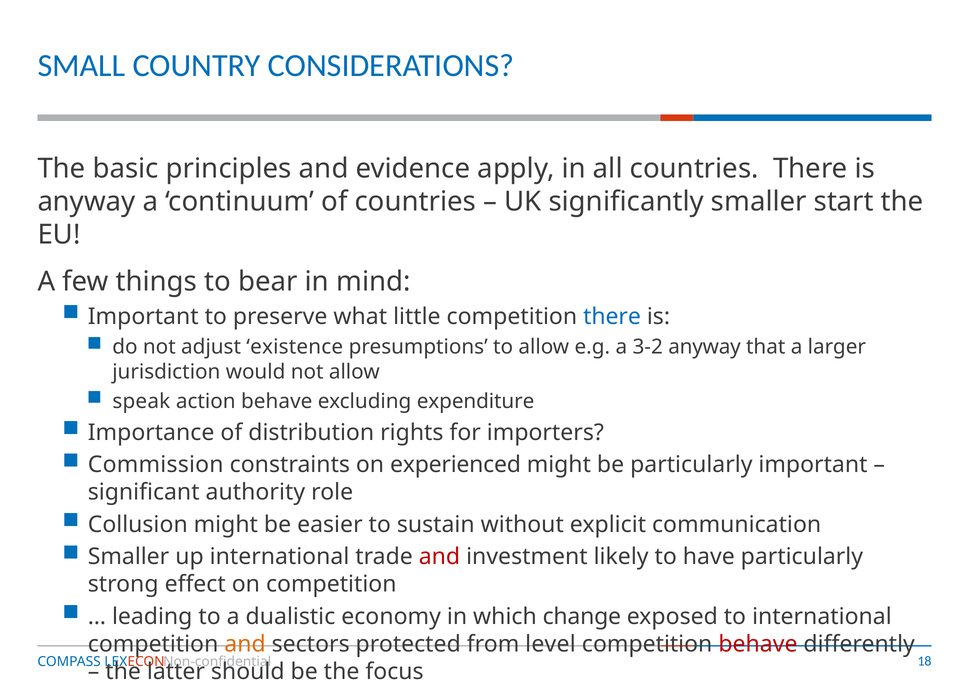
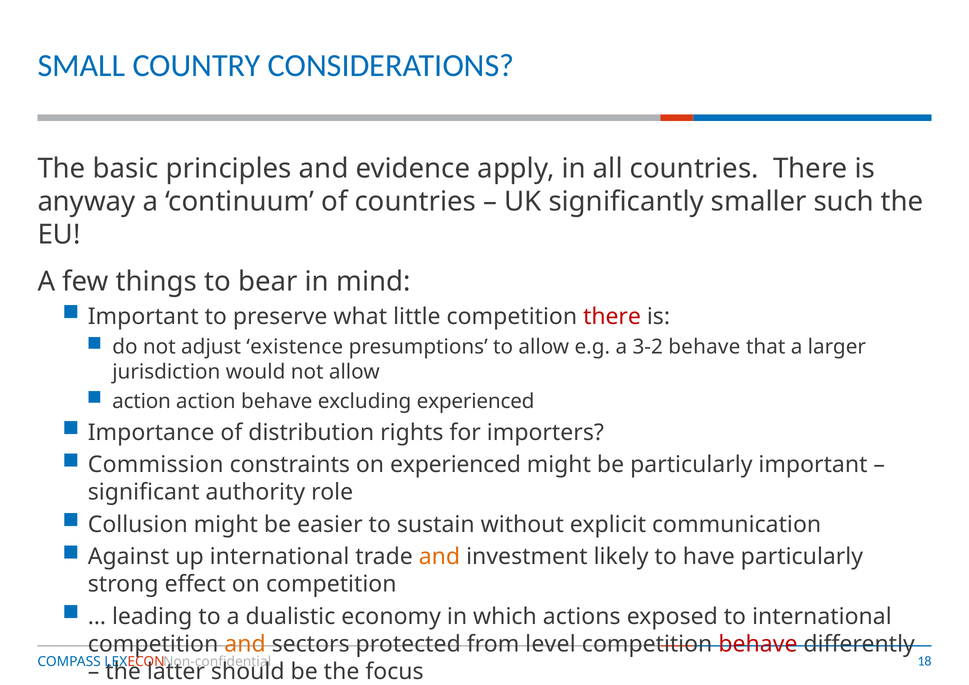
start: start -> such
there at (612, 316) colour: blue -> red
3-2 anyway: anyway -> behave
speak at (141, 401): speak -> action
excluding expenditure: expenditure -> experienced
Smaller at (129, 557): Smaller -> Against
and at (439, 557) colour: red -> orange
change: change -> actions
